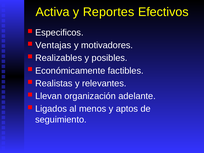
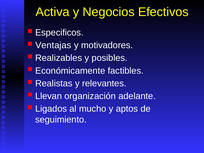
Reportes: Reportes -> Negocios
menos: menos -> mucho
